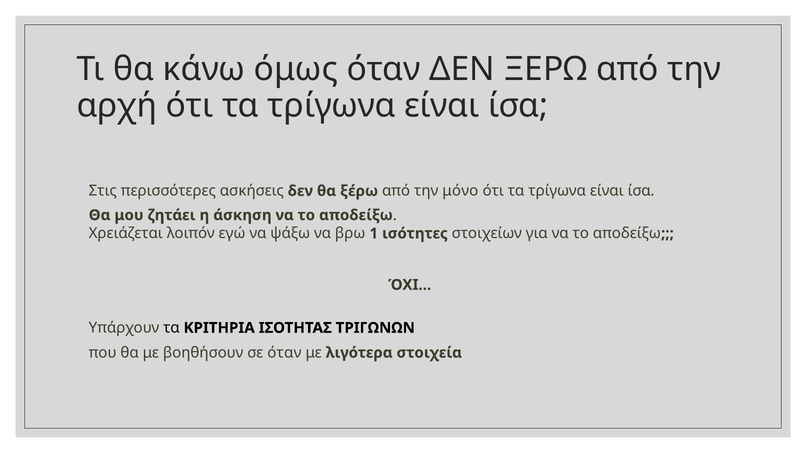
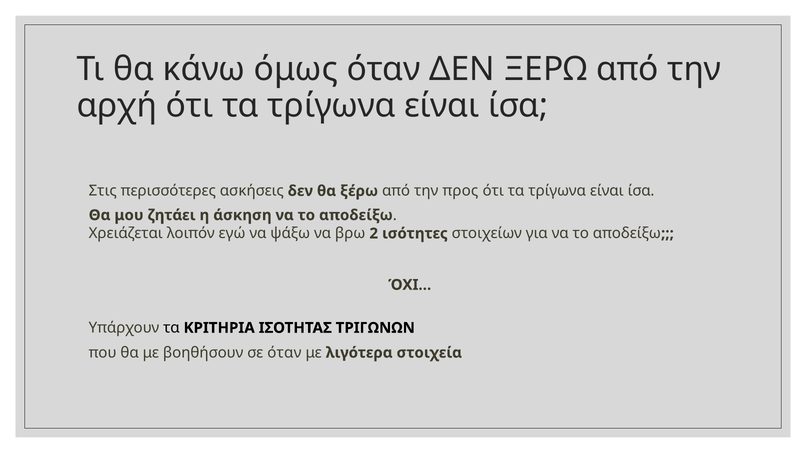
μόνο: μόνο -> προς
1: 1 -> 2
